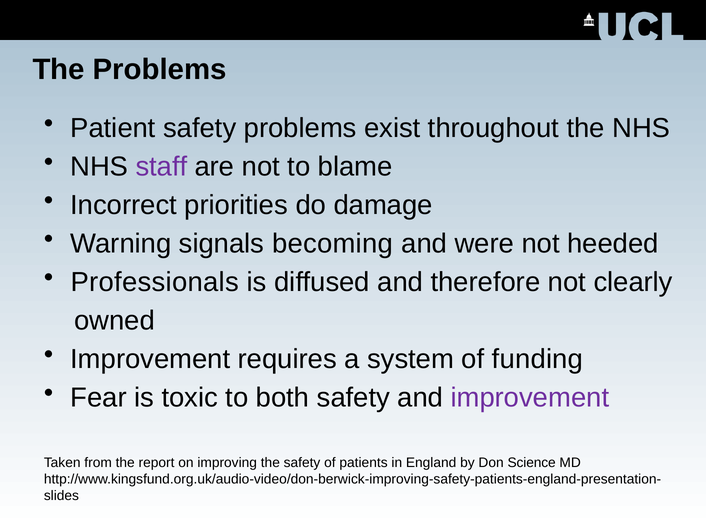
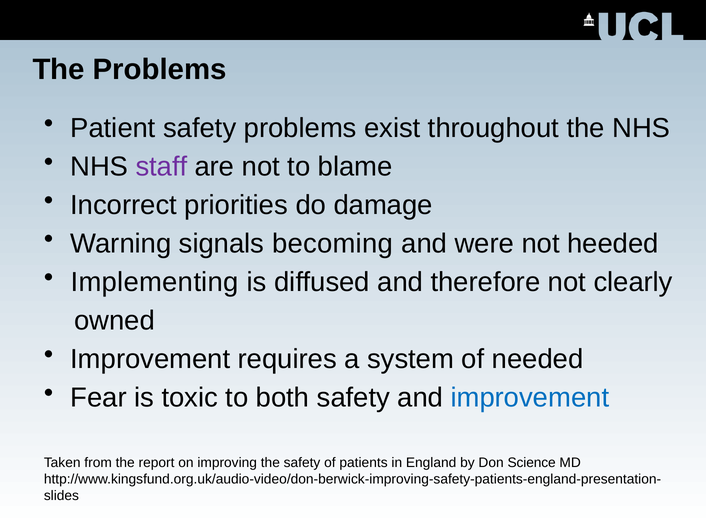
Professionals: Professionals -> Implementing
funding: funding -> needed
improvement at (530, 397) colour: purple -> blue
